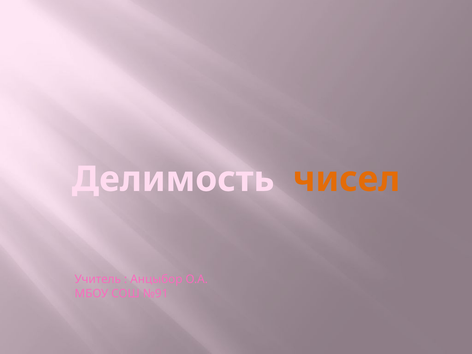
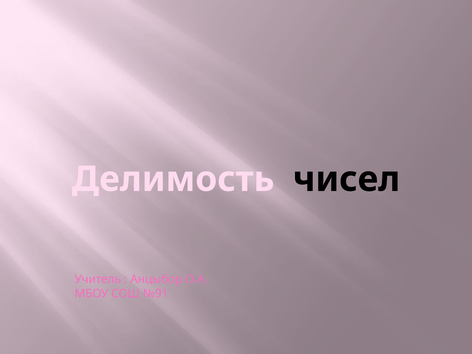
чисел colour: orange -> black
